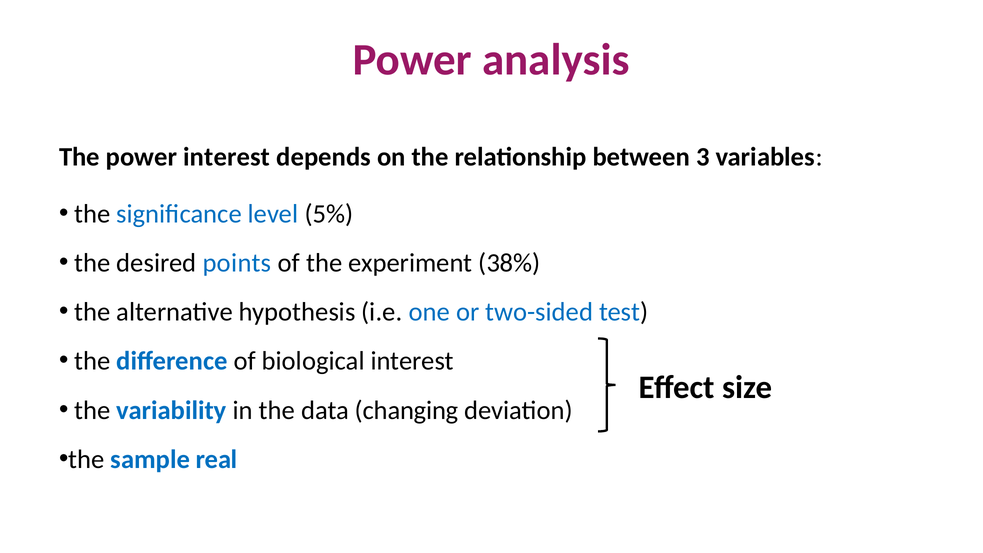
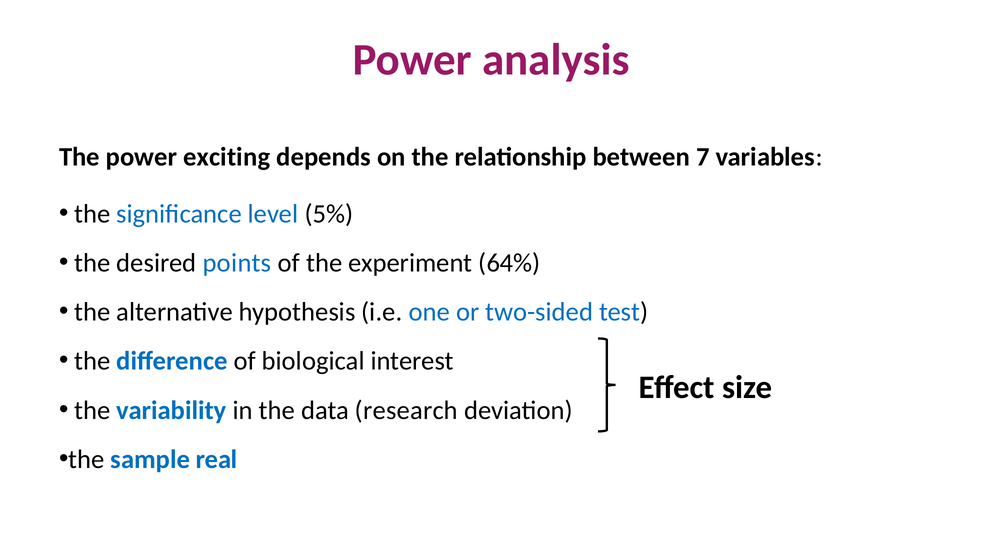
power interest: interest -> exciting
3: 3 -> 7
38%: 38% -> 64%
changing: changing -> research
